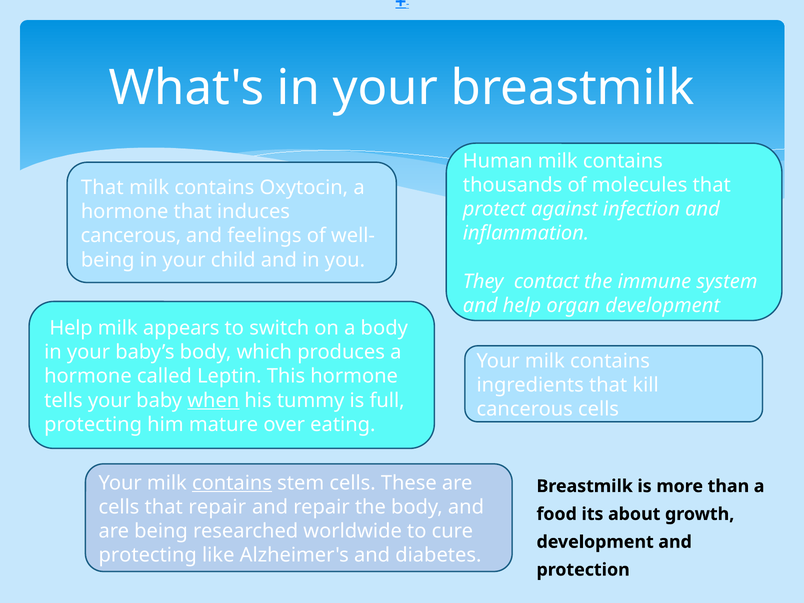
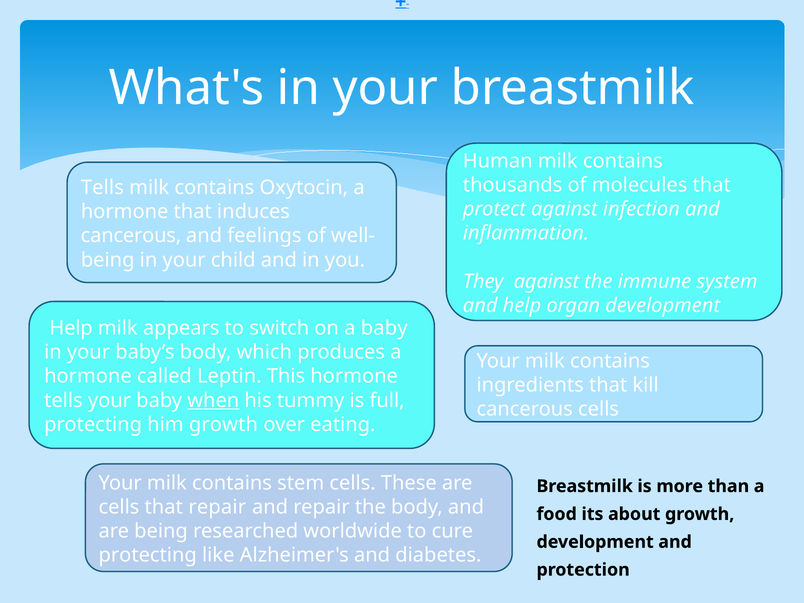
That at (102, 188): That -> Tells
They contact: contact -> against
a body: body -> baby
him mature: mature -> growth
contains at (232, 483) underline: present -> none
